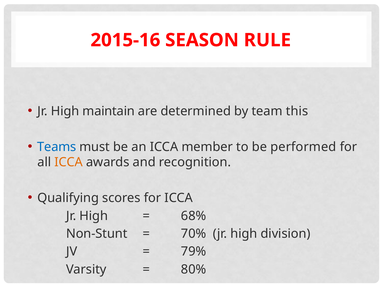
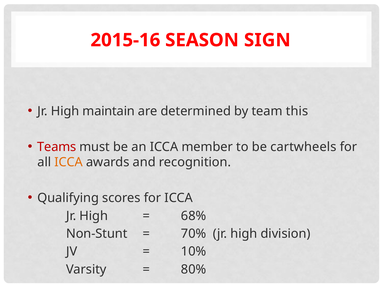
RULE: RULE -> SIGN
Teams colour: blue -> red
performed: performed -> cartwheels
79%: 79% -> 10%
